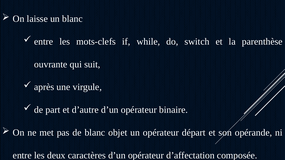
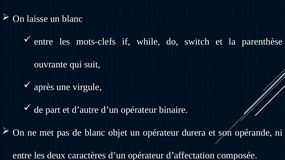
départ: départ -> durera
